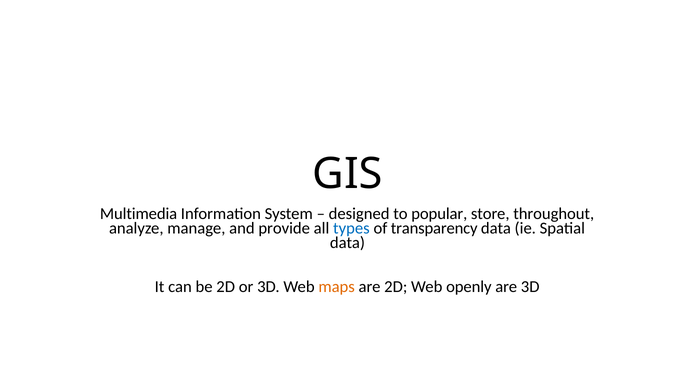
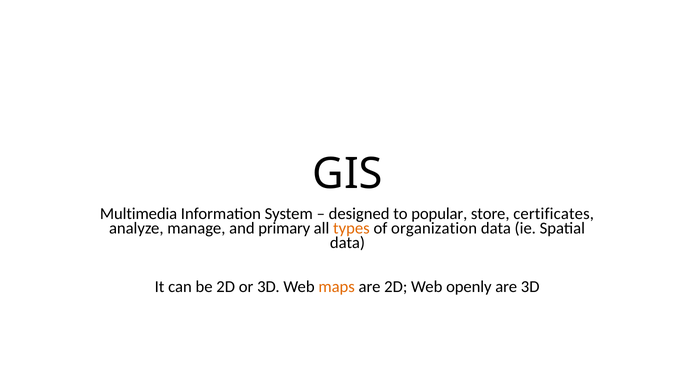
throughout: throughout -> certificates
provide: provide -> primary
types colour: blue -> orange
transparency: transparency -> organization
